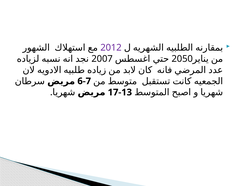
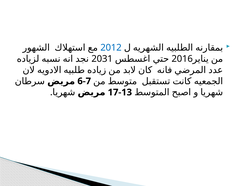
2012 colour: purple -> blue
2007: 2007 -> 2031
2050: 2050 -> 2016
